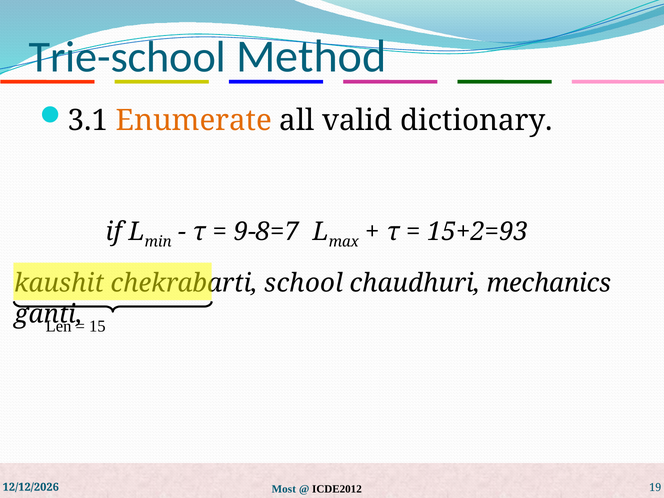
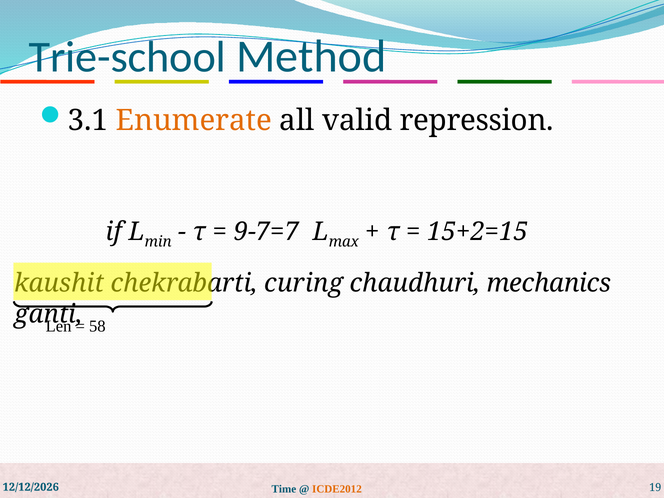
dictionary: dictionary -> repression
9-8=7: 9-8=7 -> 9-7=7
15+2=93: 15+2=93 -> 15+2=15
school: school -> curing
15: 15 -> 58
Most: Most -> Time
ICDE2012 colour: black -> orange
